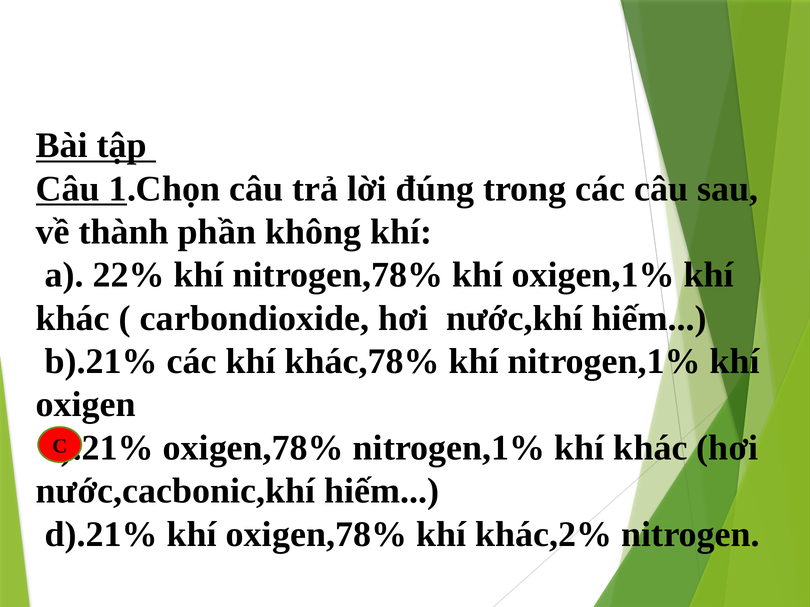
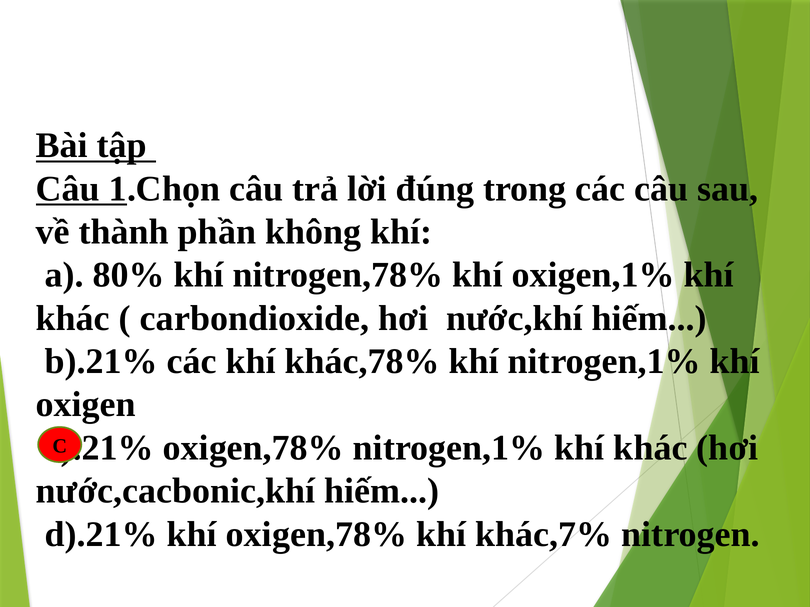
22%: 22% -> 80%
khác,2%: khác,2% -> khác,7%
